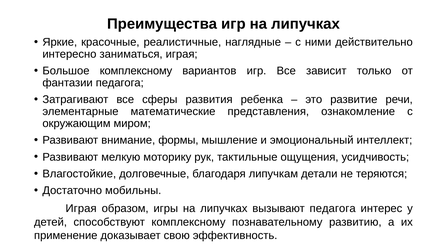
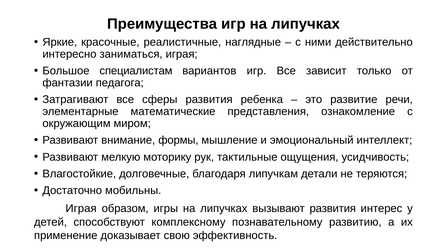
Большое комплексному: комплексному -> специалистам
вызывают педагога: педагога -> развития
